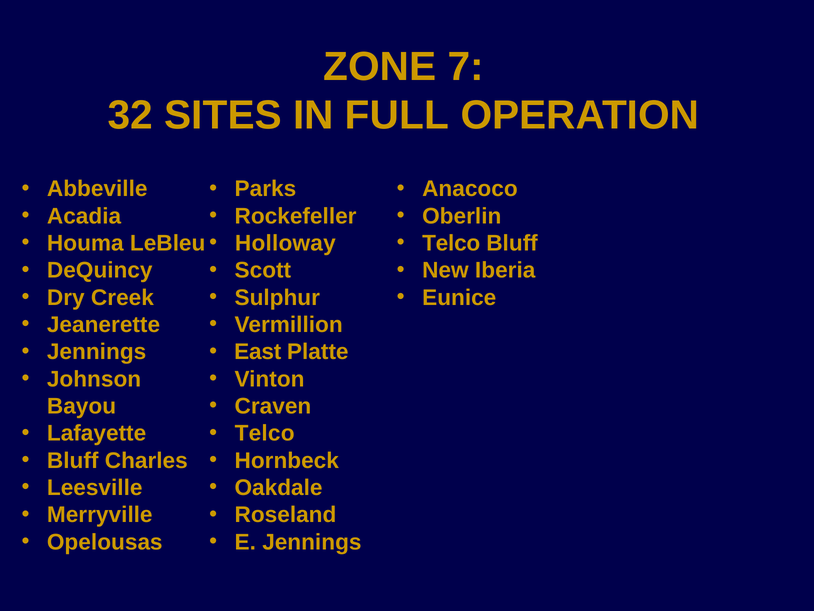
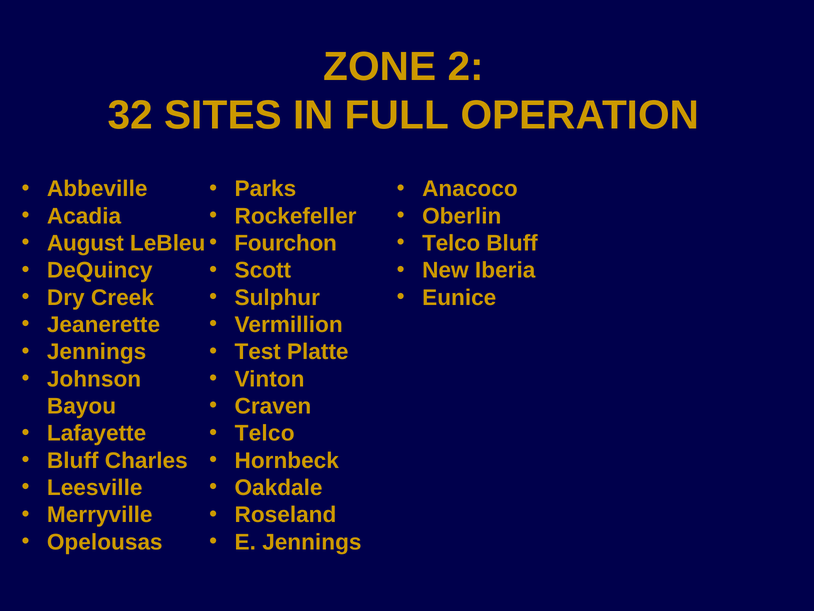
7: 7 -> 2
Houma: Houma -> August
Holloway: Holloway -> Fourchon
East: East -> Test
